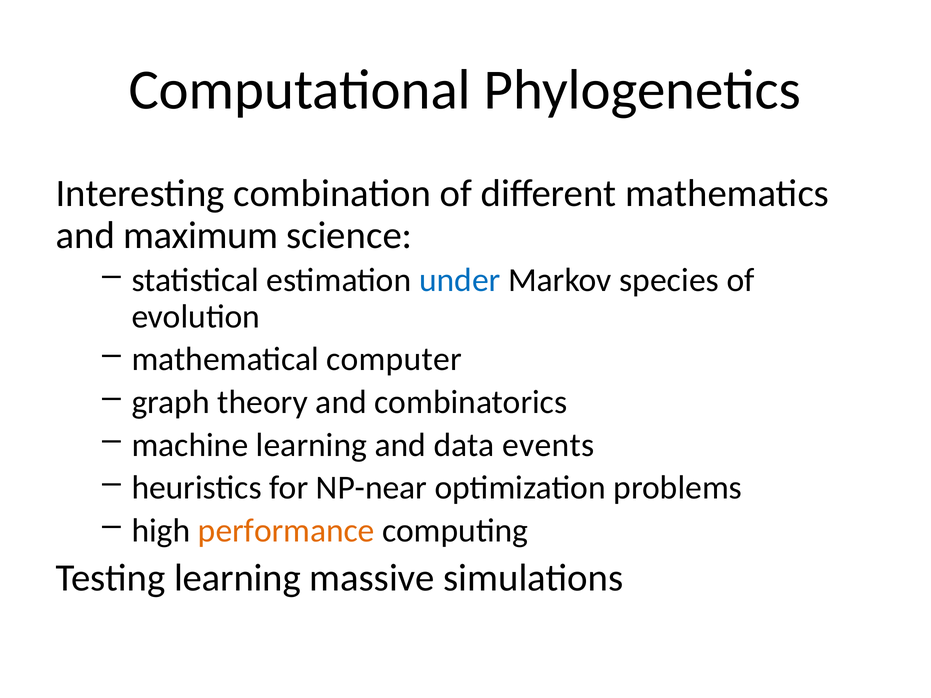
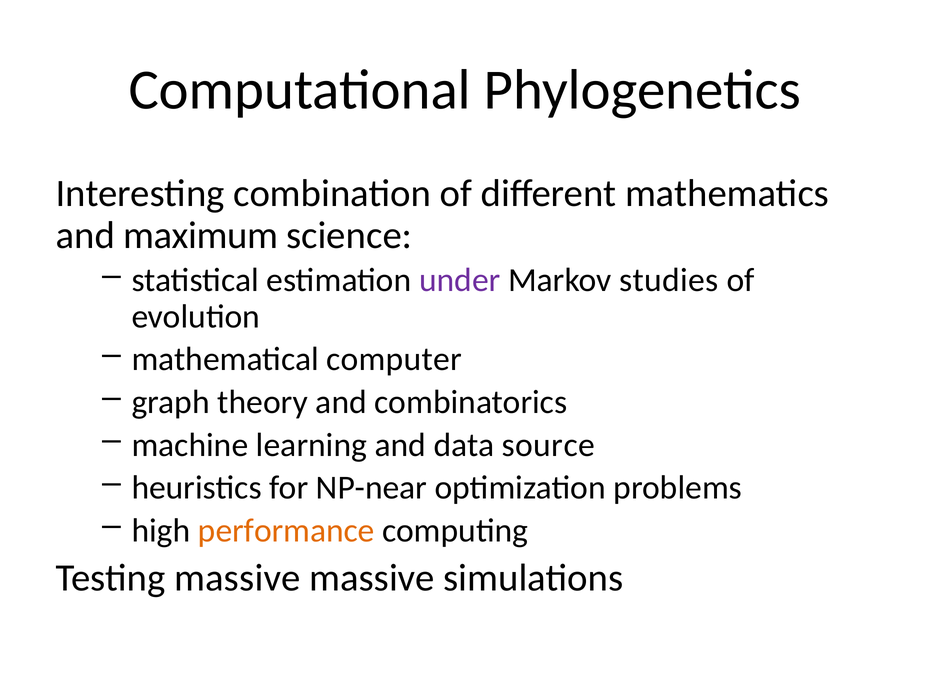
under colour: blue -> purple
species: species -> studies
events: events -> source
Testing learning: learning -> massive
